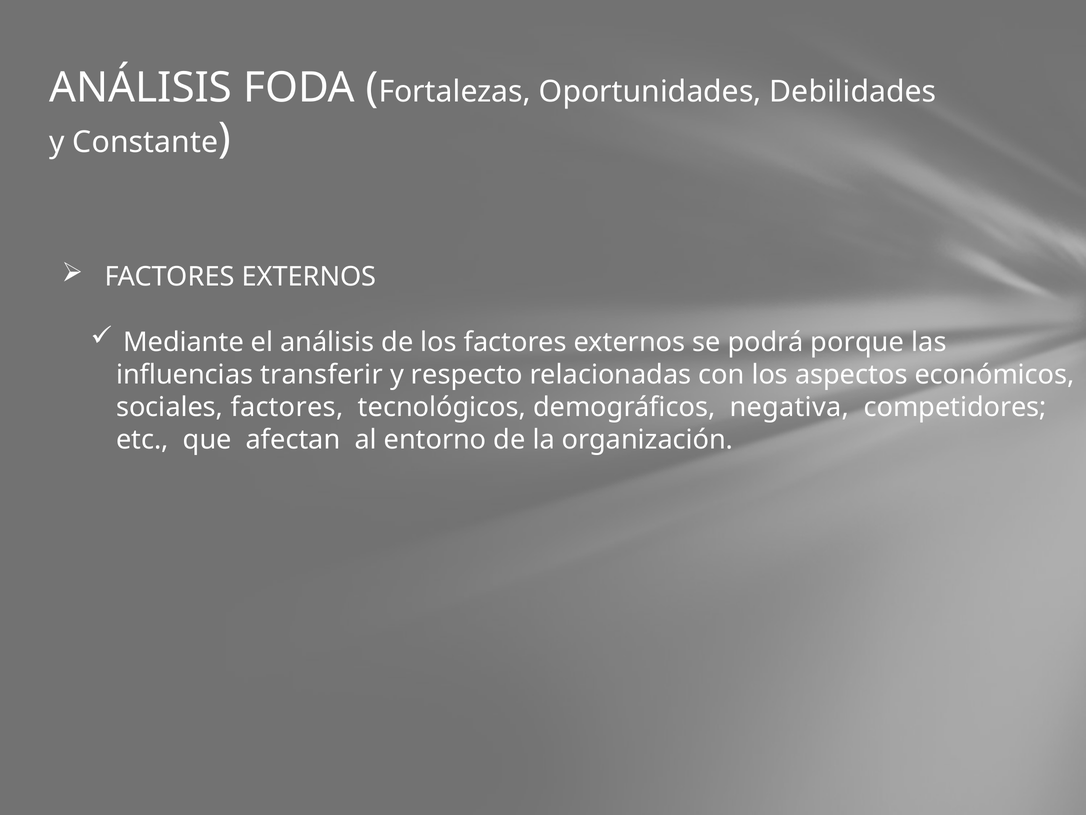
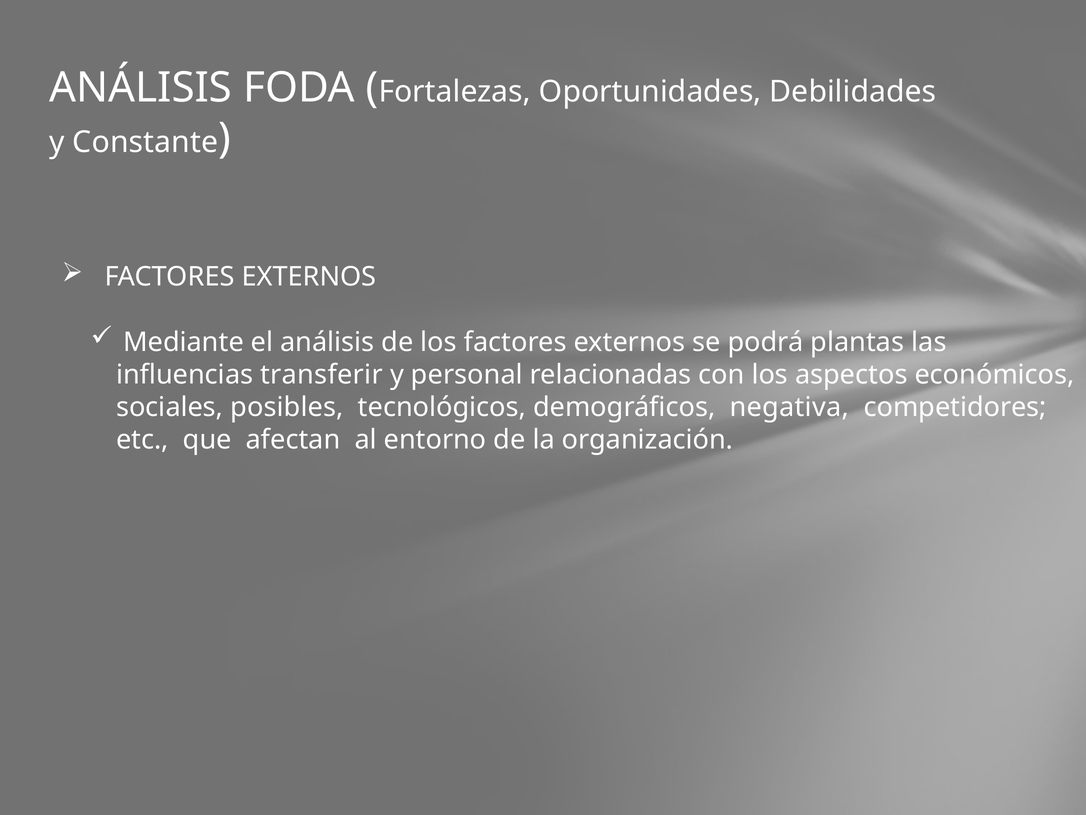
porque: porque -> plantas
respecto: respecto -> personal
sociales factores: factores -> posibles
